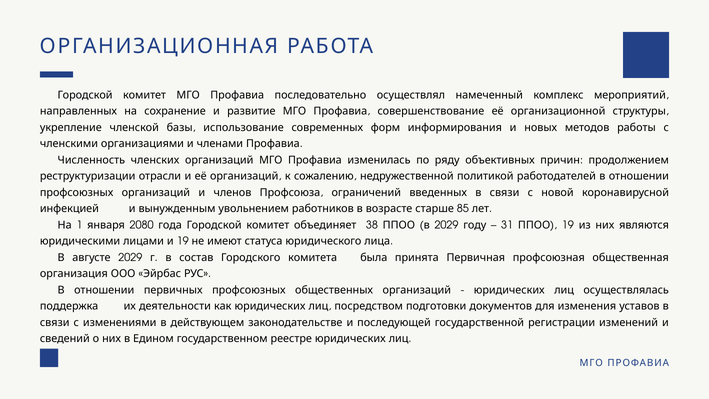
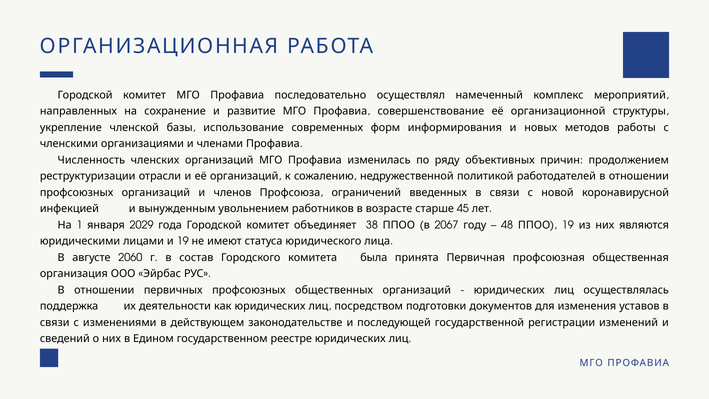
85: 85 -> 45
2080: 2080 -> 2029
2029 at (446, 225): 2029 -> 2067
31: 31 -> 48
2029 at (130, 257): 2029 -> 2060
